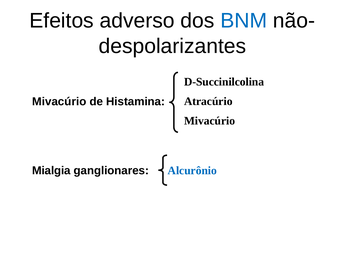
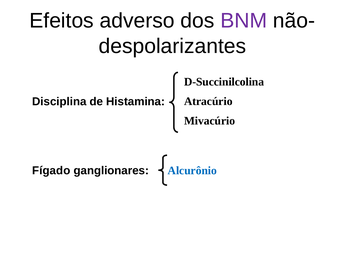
BNM colour: blue -> purple
Mivacúrio at (59, 101): Mivacúrio -> Disciplina
Mialgia: Mialgia -> Fígado
